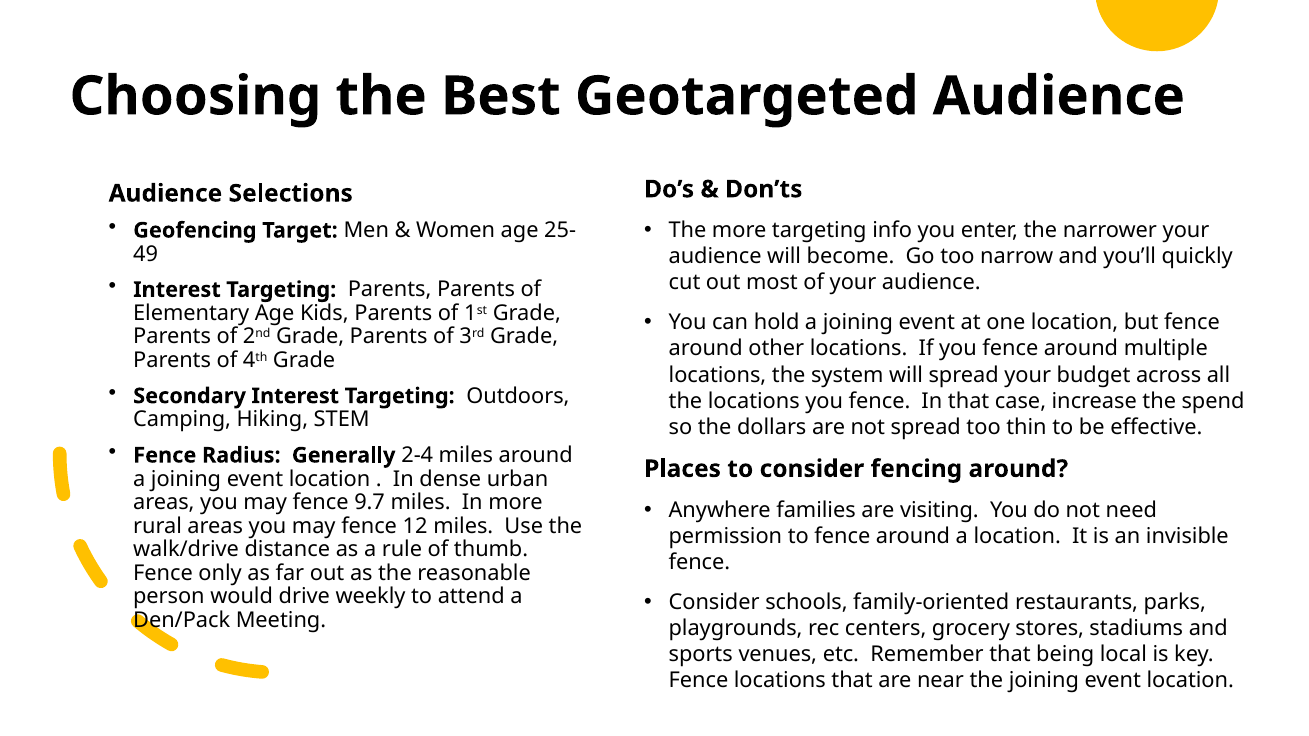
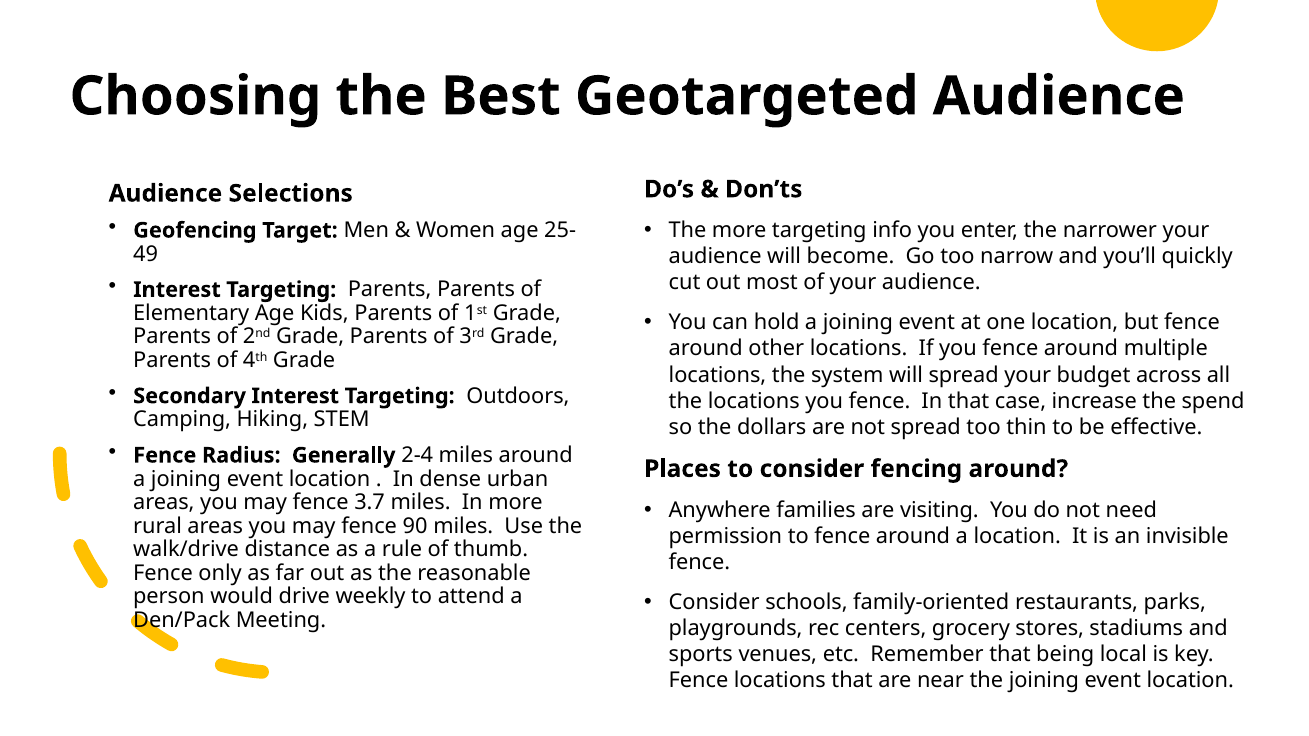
9.7: 9.7 -> 3.7
12: 12 -> 90
